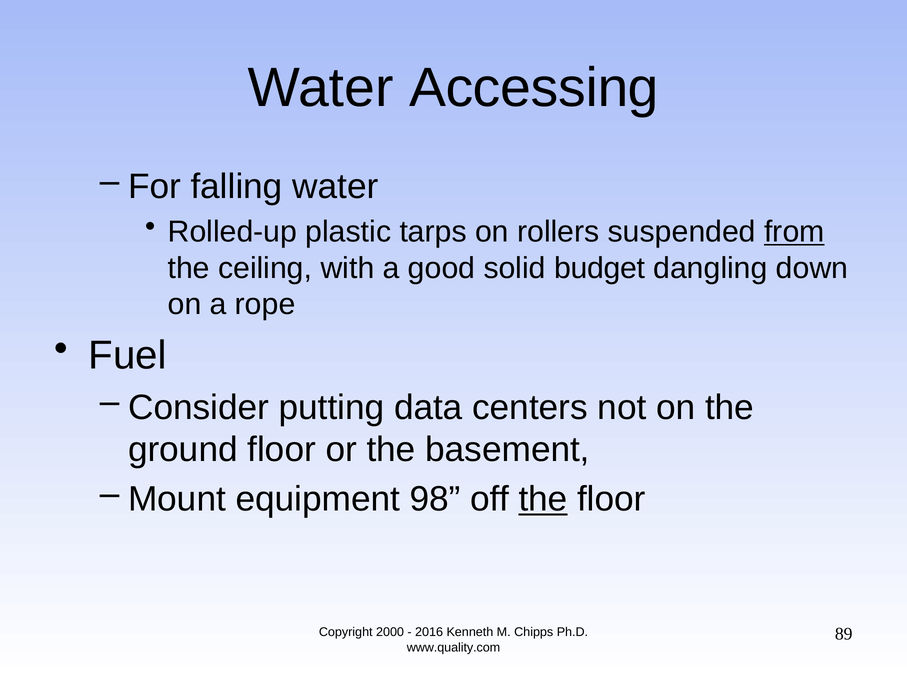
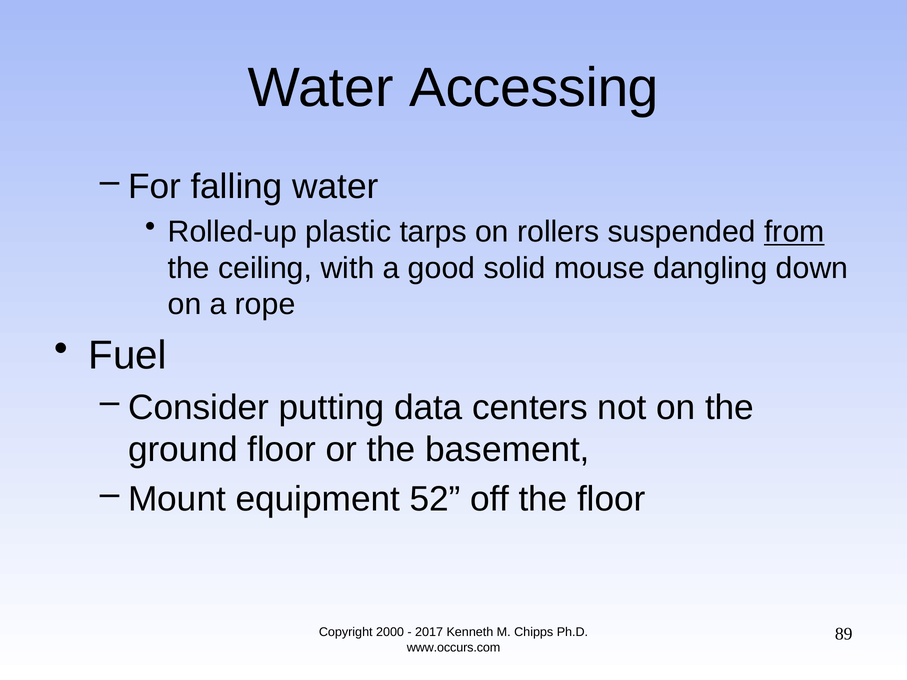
budget: budget -> mouse
98: 98 -> 52
the at (543, 499) underline: present -> none
2016: 2016 -> 2017
www.quality.com: www.quality.com -> www.occurs.com
